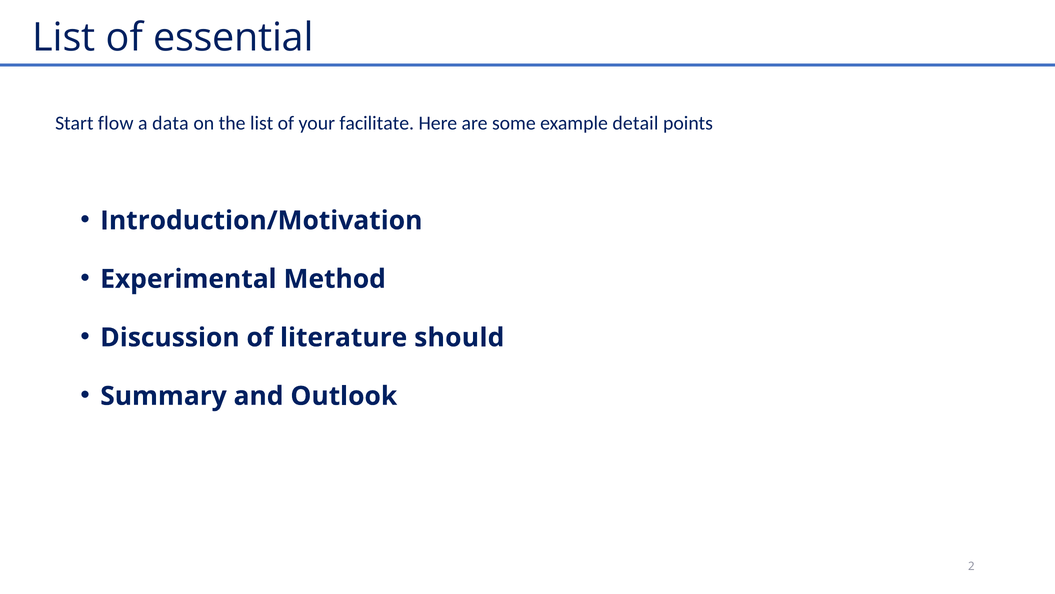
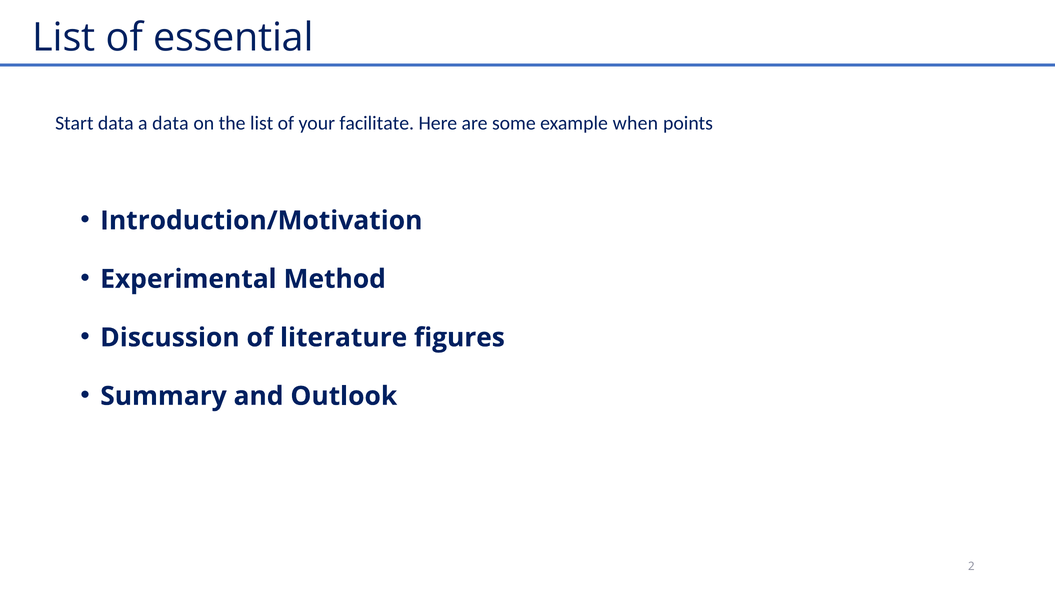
Start flow: flow -> data
detail: detail -> when
should: should -> figures
